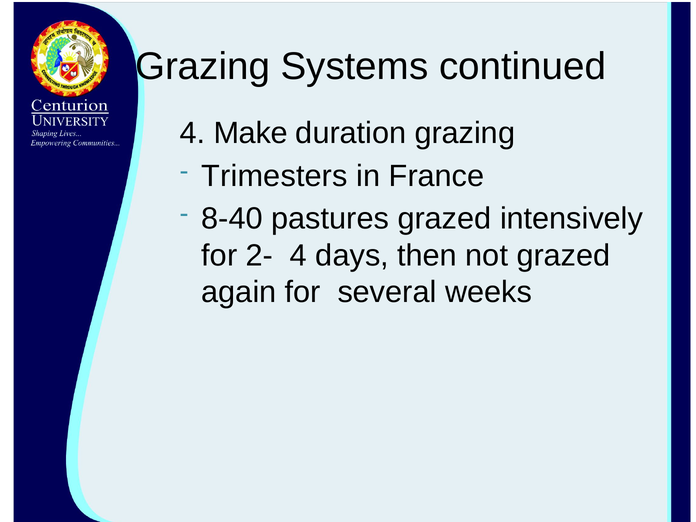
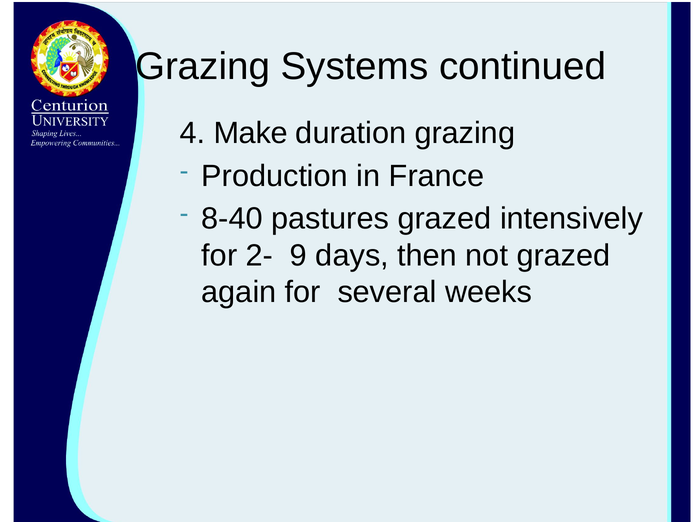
Trimesters: Trimesters -> Production
2- 4: 4 -> 9
